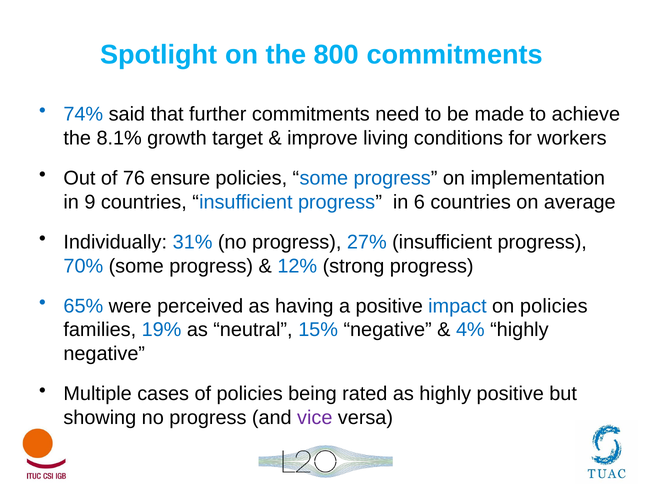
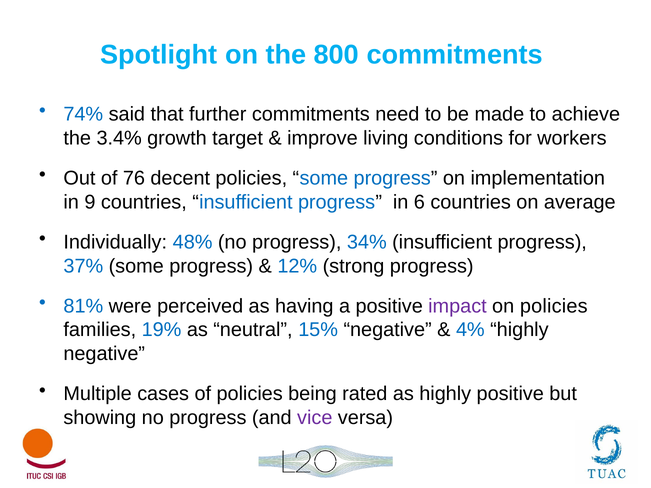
8.1%: 8.1% -> 3.4%
ensure: ensure -> decent
31%: 31% -> 48%
27%: 27% -> 34%
70%: 70% -> 37%
65%: 65% -> 81%
impact colour: blue -> purple
